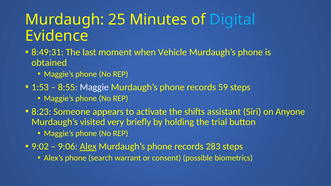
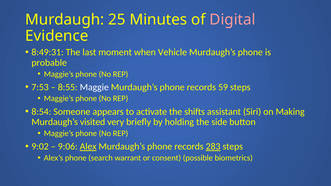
Digital colour: light blue -> pink
obtained: obtained -> probable
1:53: 1:53 -> 7:53
8:23: 8:23 -> 8:54
Anyone: Anyone -> Making
trial: trial -> side
283 underline: none -> present
